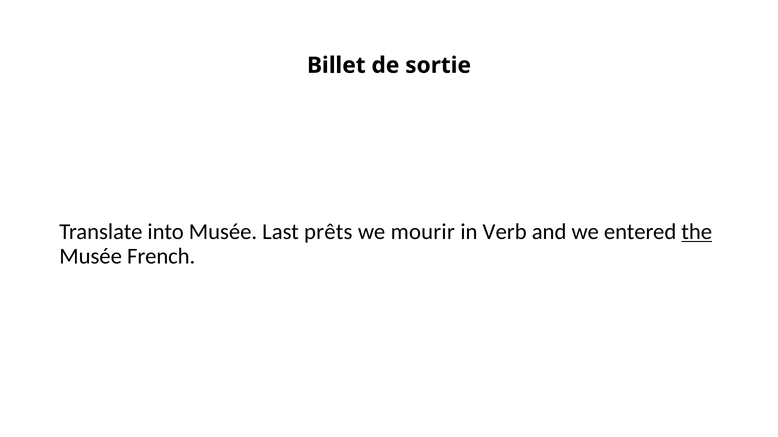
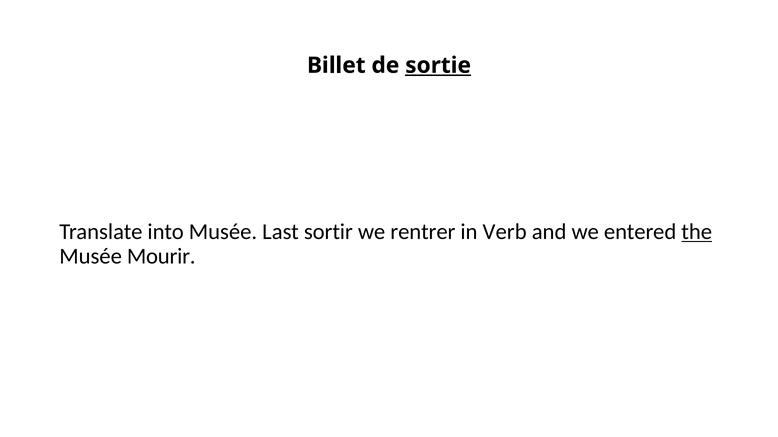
sortie underline: none -> present
prêts: prêts -> sortir
mourir: mourir -> rentrer
French: French -> Mourir
